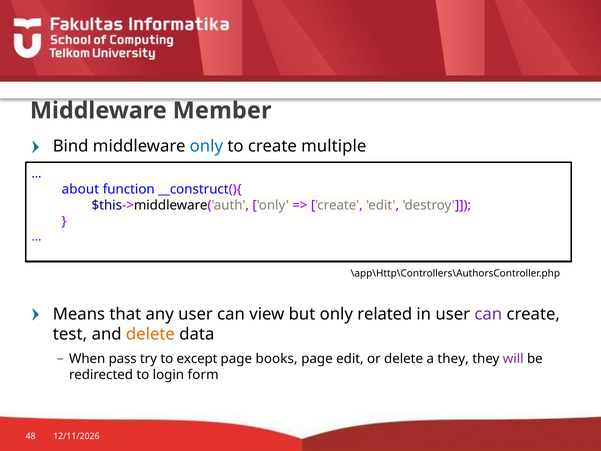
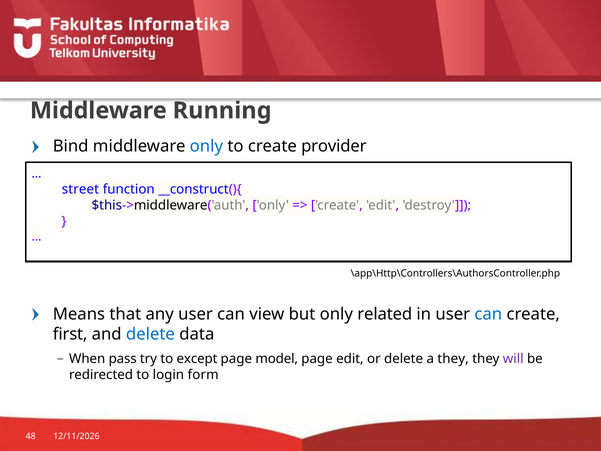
Member: Member -> Running
multiple: multiple -> provider
about: about -> street
can at (488, 314) colour: purple -> blue
test: test -> first
delete at (150, 334) colour: orange -> blue
books: books -> model
